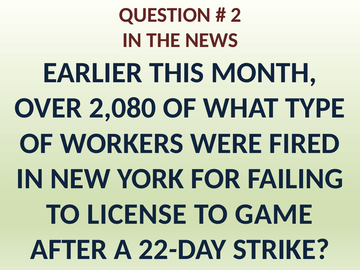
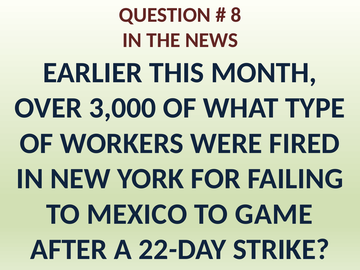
2: 2 -> 8
2,080: 2,080 -> 3,000
LICENSE: LICENSE -> MEXICO
